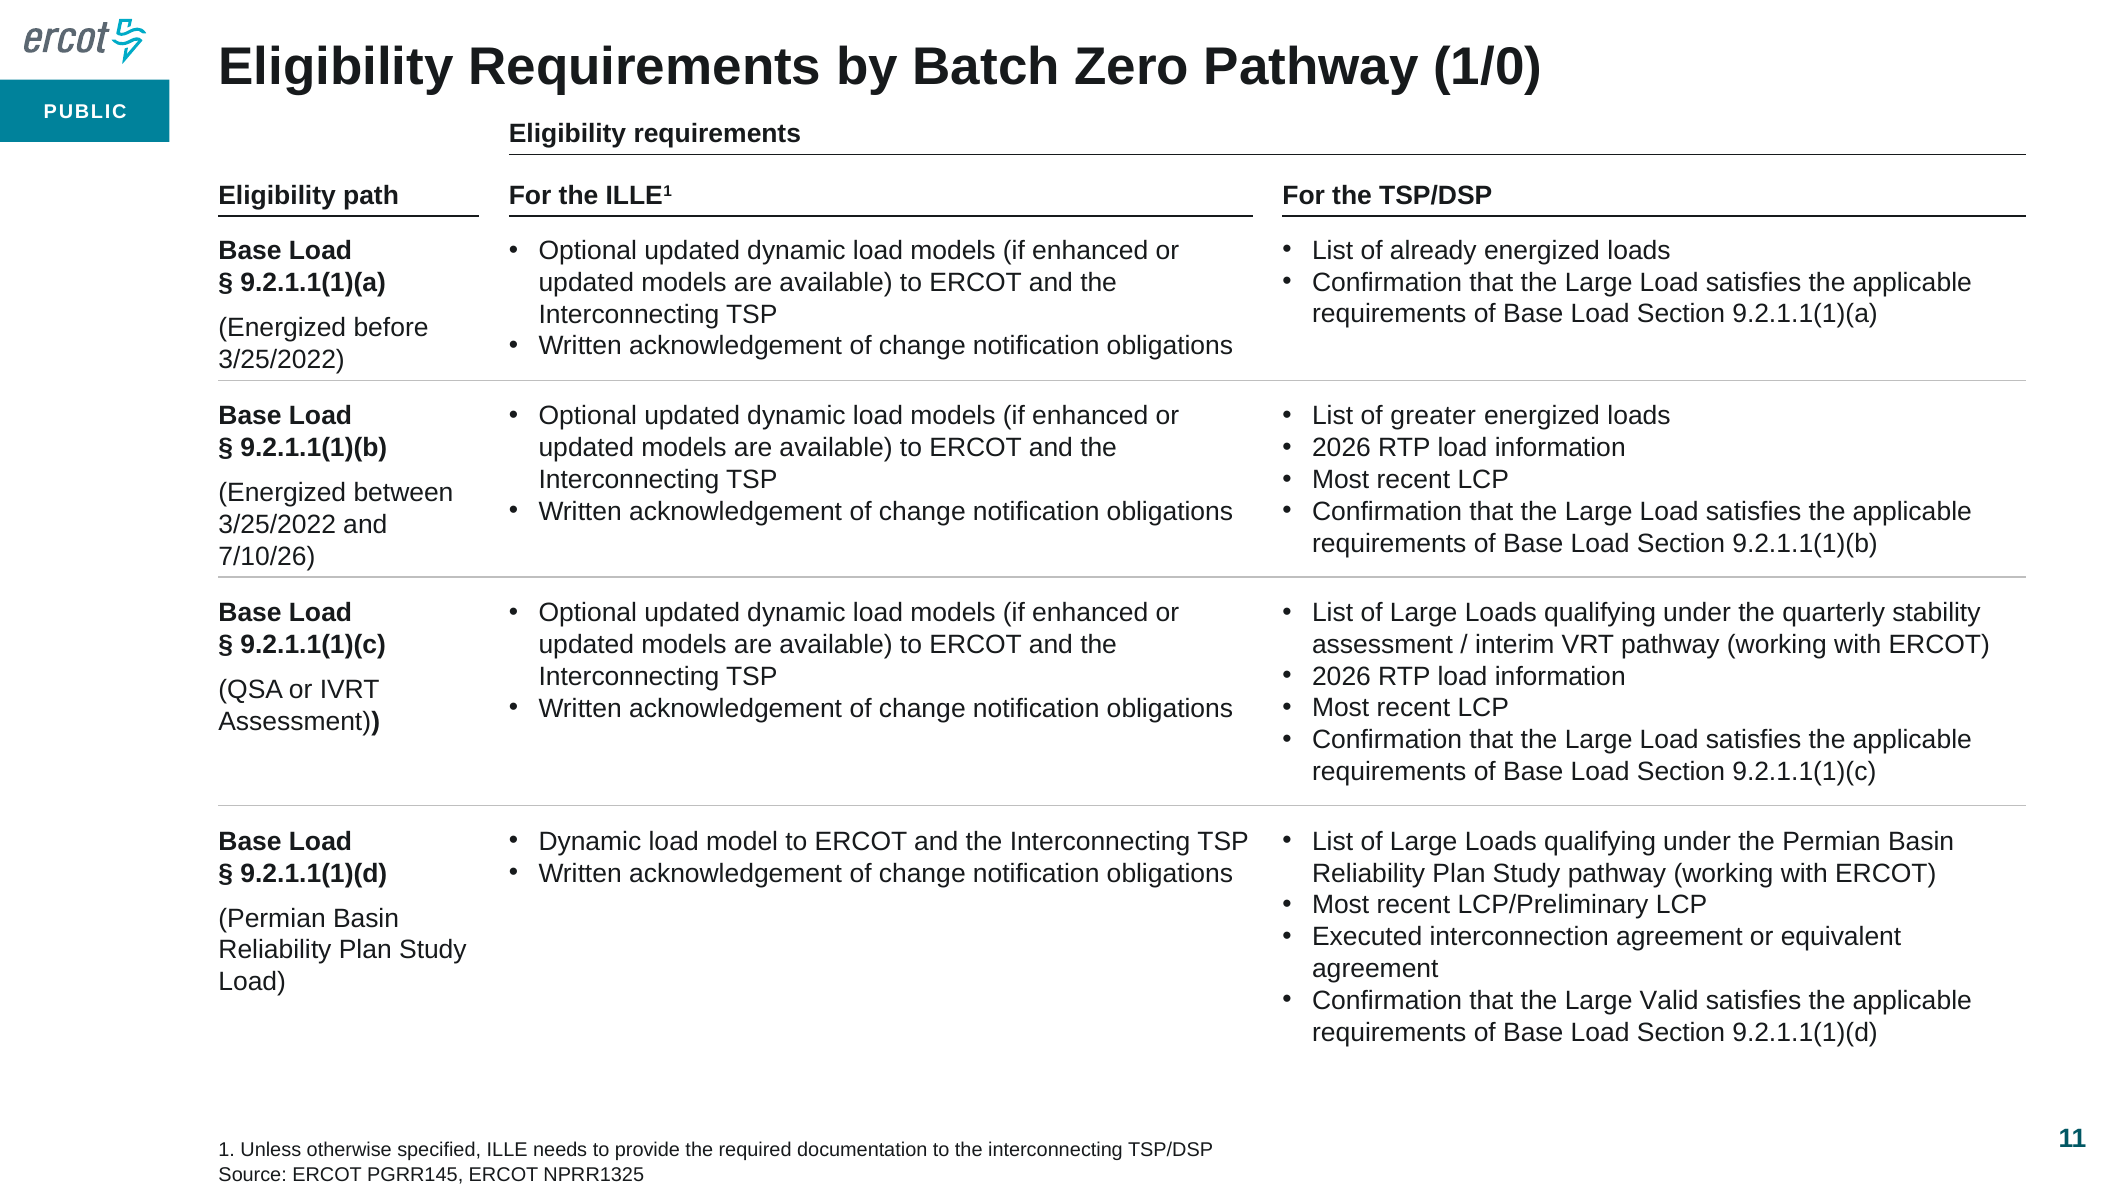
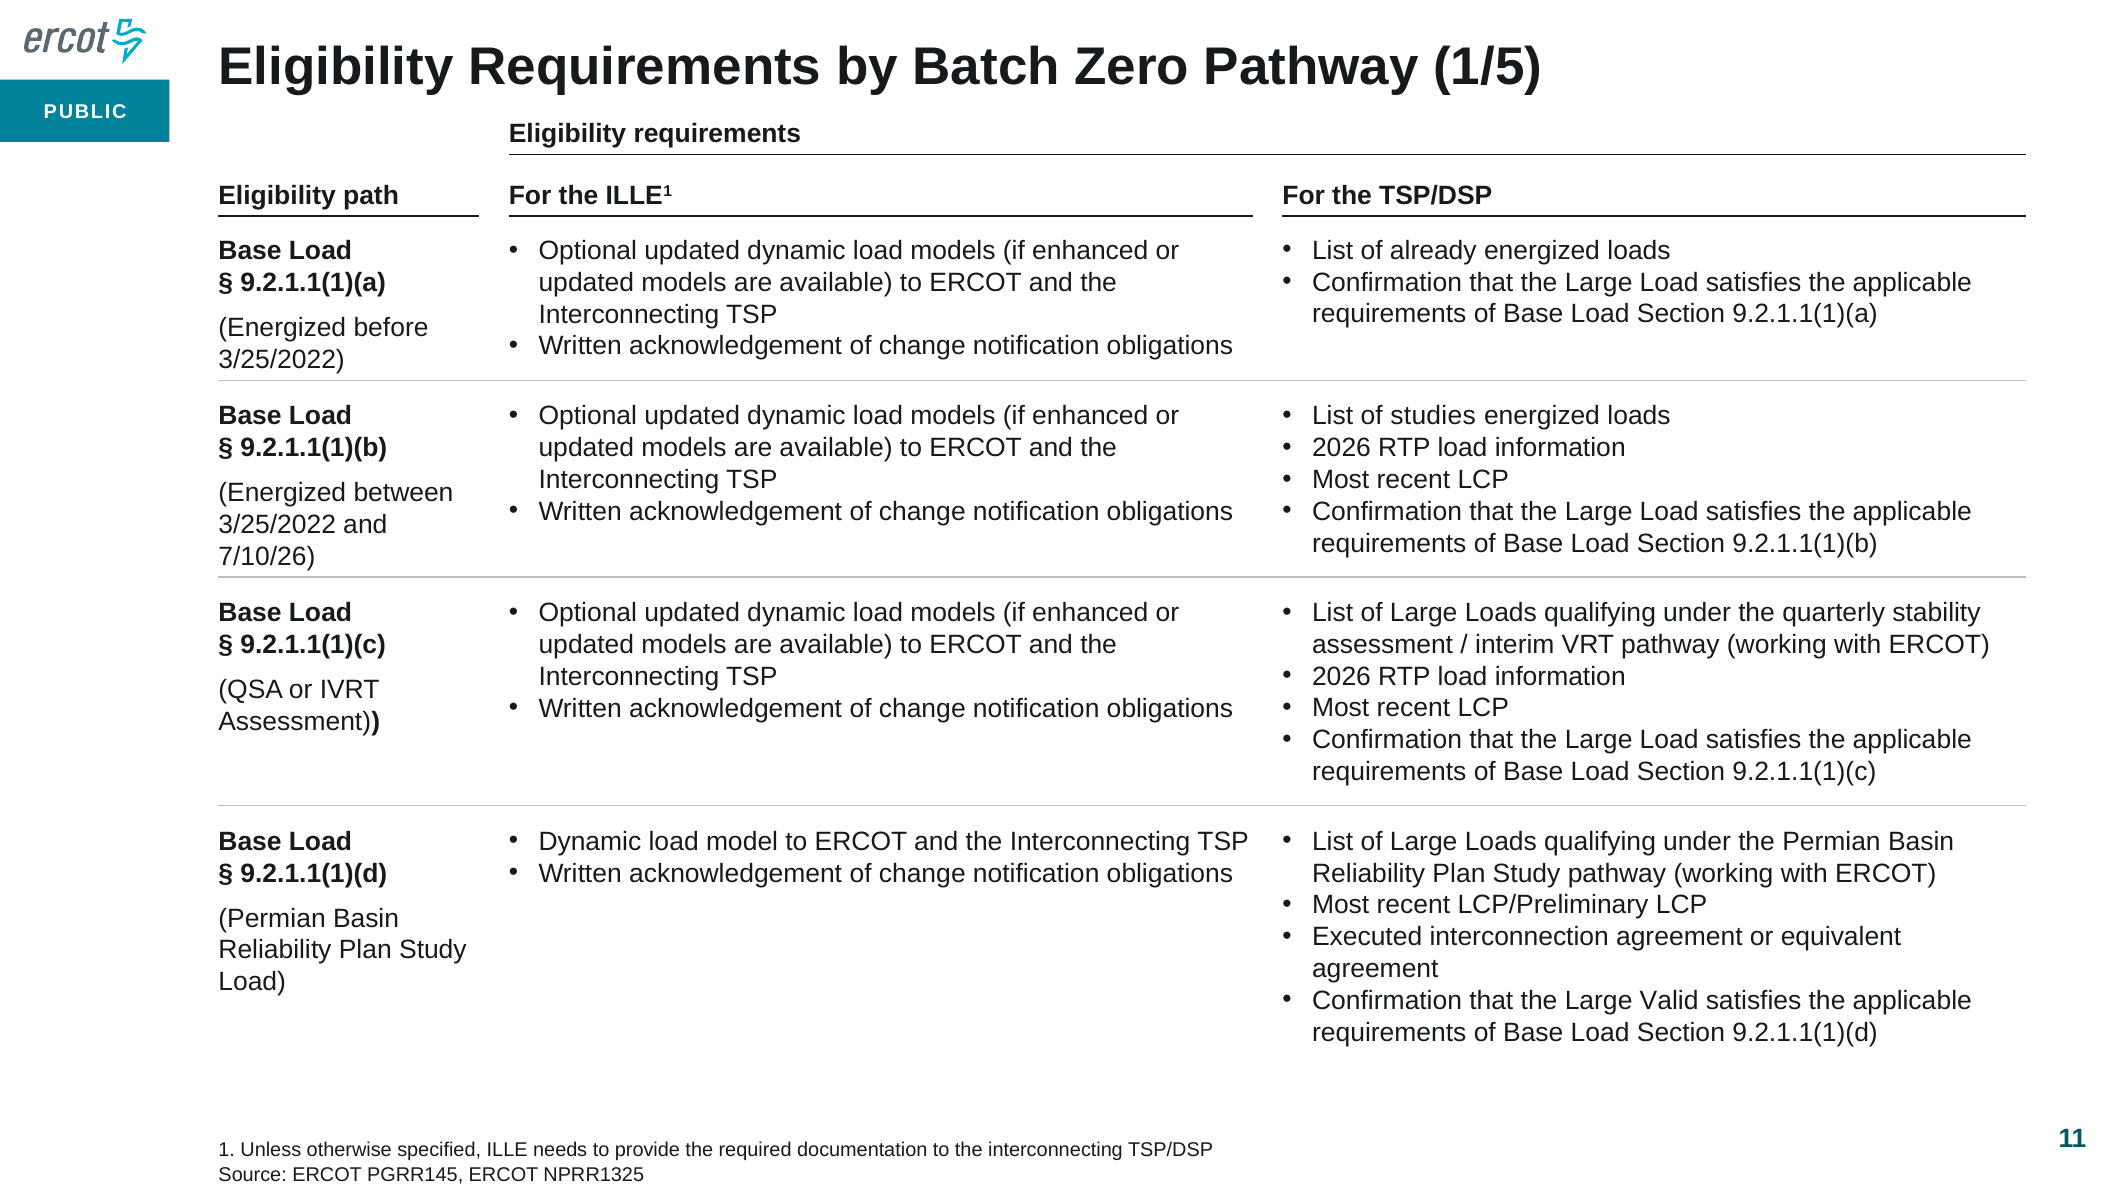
1/0: 1/0 -> 1/5
greater: greater -> studies
